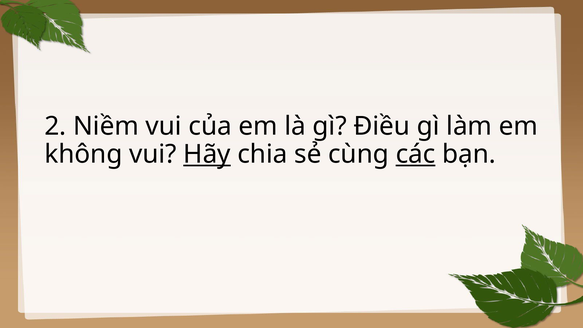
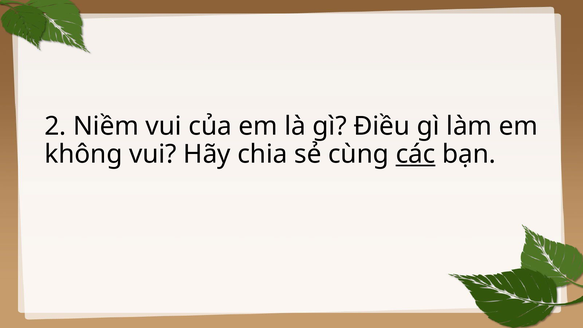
Hãy underline: present -> none
